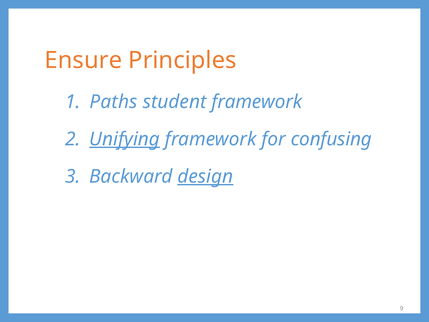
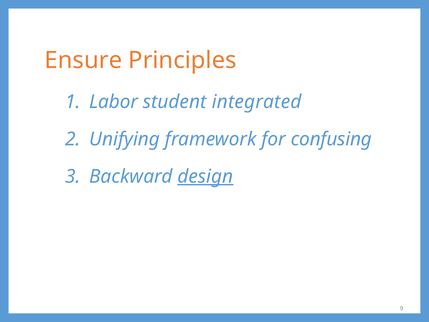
Paths: Paths -> Labor
student framework: framework -> integrated
Unifying underline: present -> none
